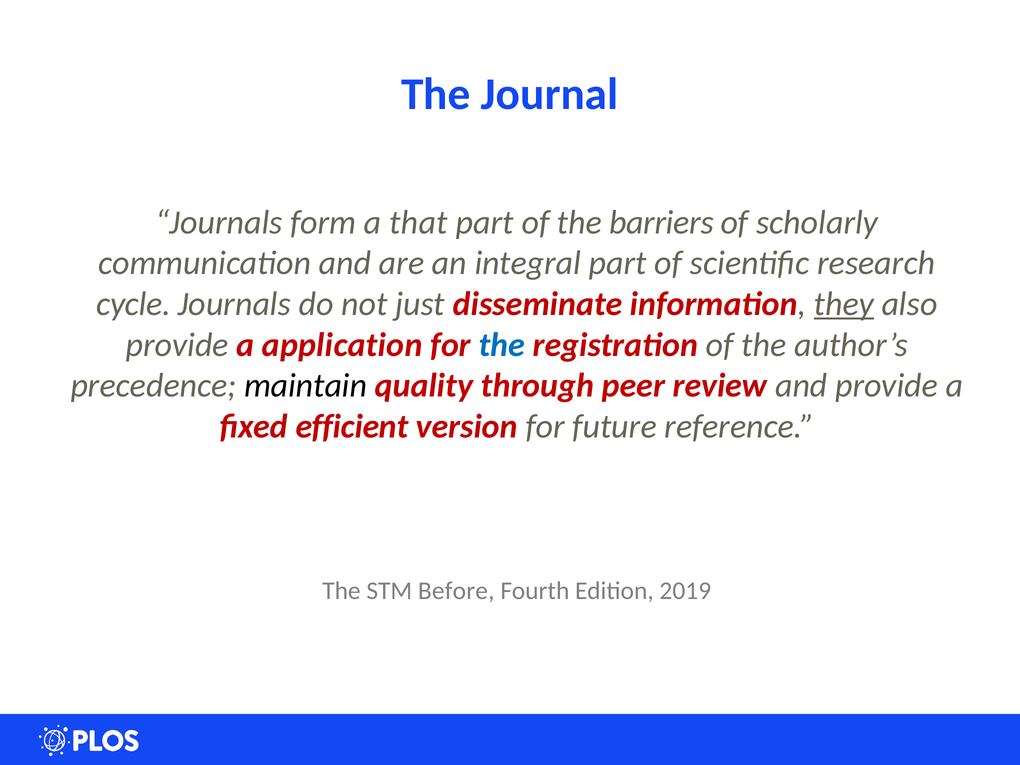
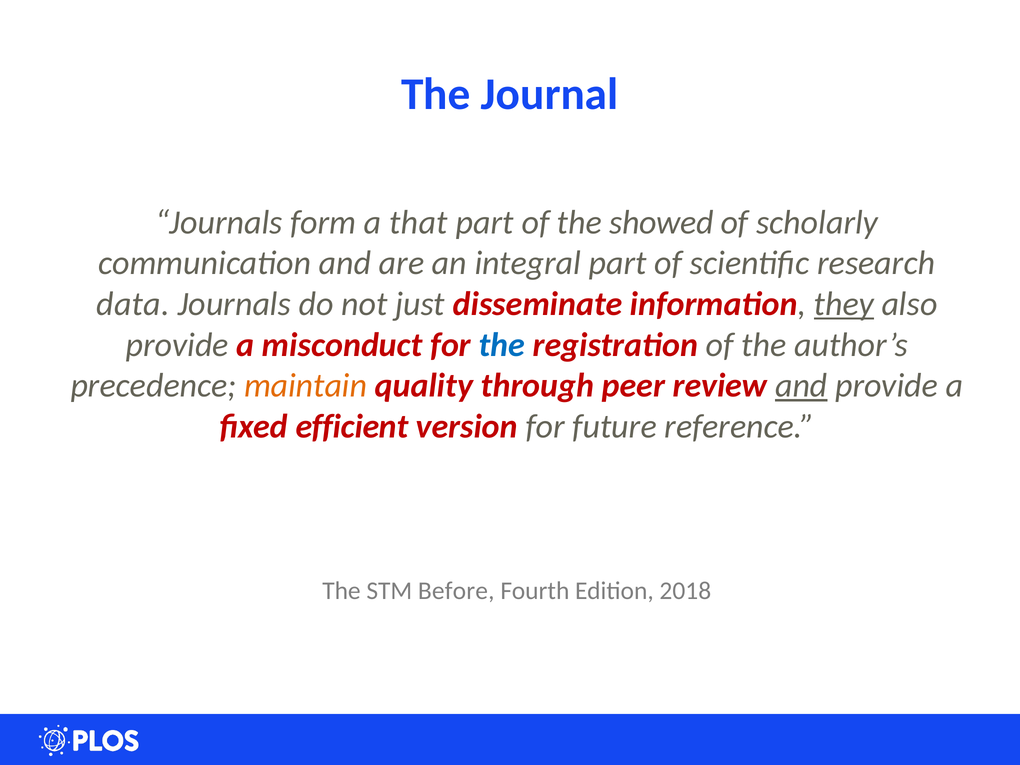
barriers: barriers -> showed
cycle: cycle -> data
application: application -> misconduct
maintain colour: black -> orange
and at (801, 386) underline: none -> present
2019: 2019 -> 2018
